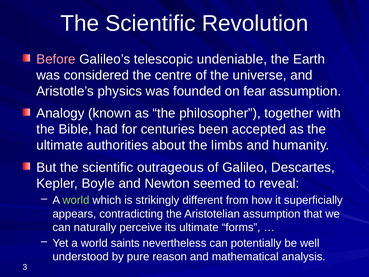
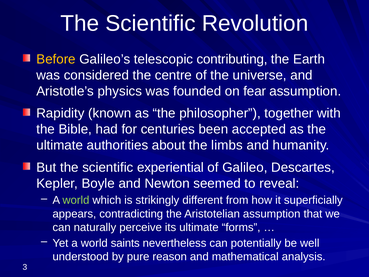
Before colour: pink -> yellow
undeniable: undeniable -> contributing
Analogy: Analogy -> Rapidity
outrageous: outrageous -> experiential
